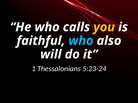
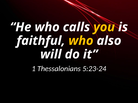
who at (81, 41) colour: light blue -> yellow
